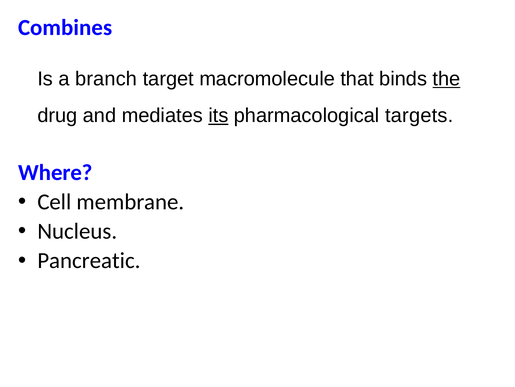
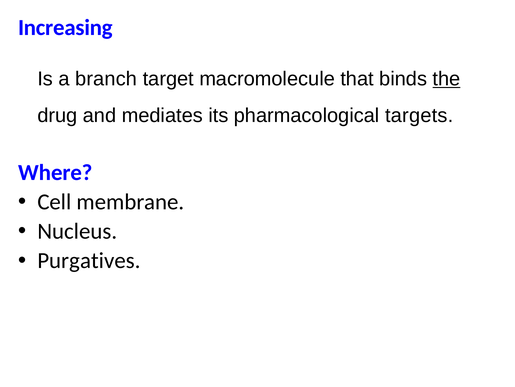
Combines: Combines -> Increasing
its underline: present -> none
Pancreatic: Pancreatic -> Purgatives
